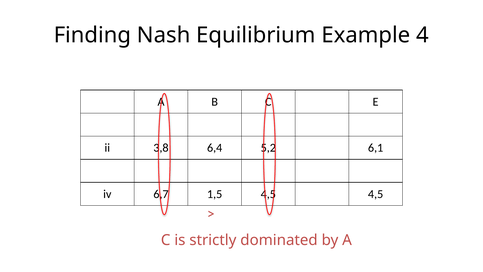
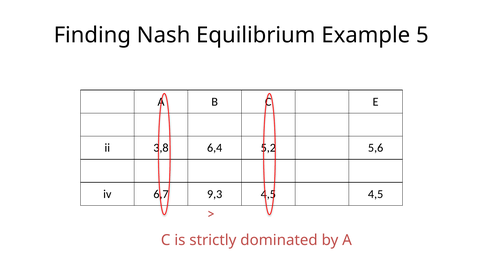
4: 4 -> 5
6,1: 6,1 -> 5,6
1,5: 1,5 -> 9,3
